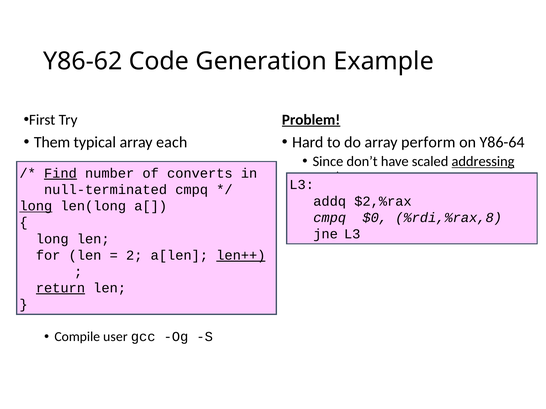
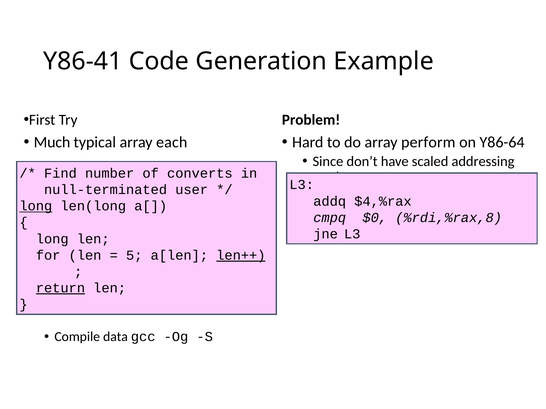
Y86-62: Y86-62 -> Y86-41
Problem underline: present -> none
Them: Them -> Much
addressing underline: present -> none
Find underline: present -> none
null-terminated cmpq: cmpq -> user
$2,%rax: $2,%rax -> $4,%rax
2: 2 -> 5
user: user -> data
